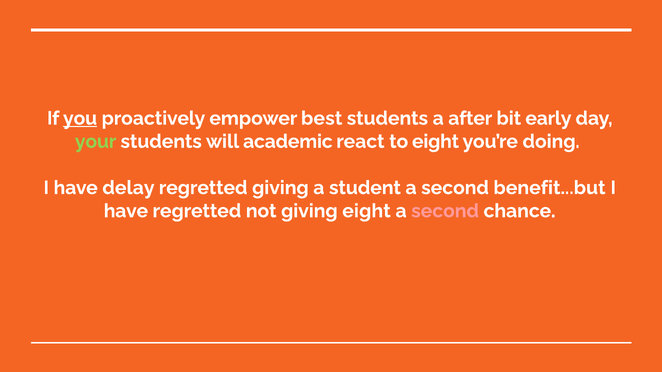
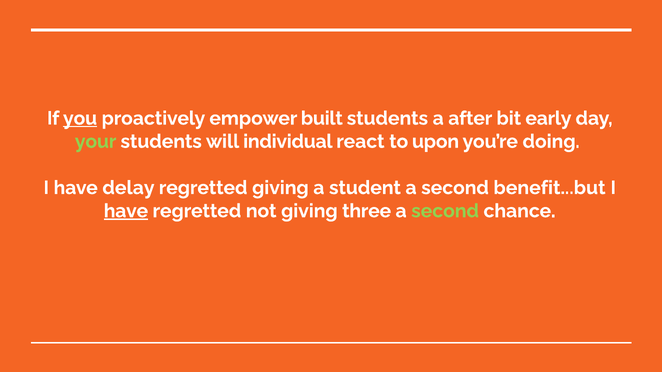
best: best -> built
academic: academic -> individual
to eight: eight -> upon
have at (126, 211) underline: none -> present
giving eight: eight -> three
second at (445, 211) colour: pink -> light green
